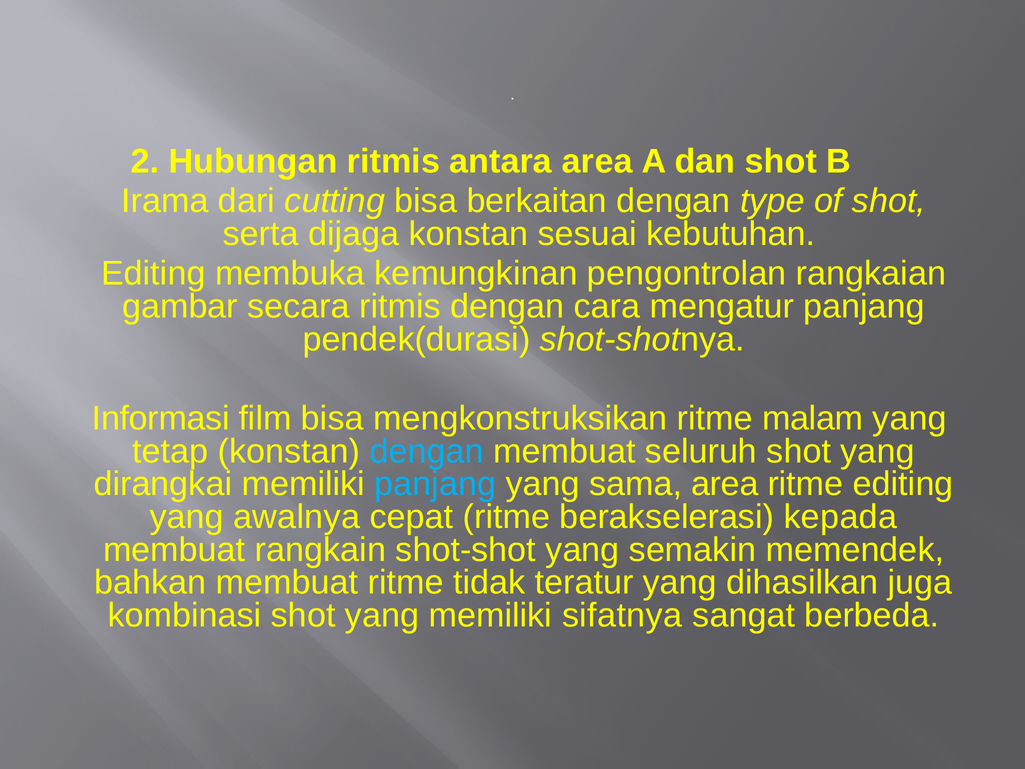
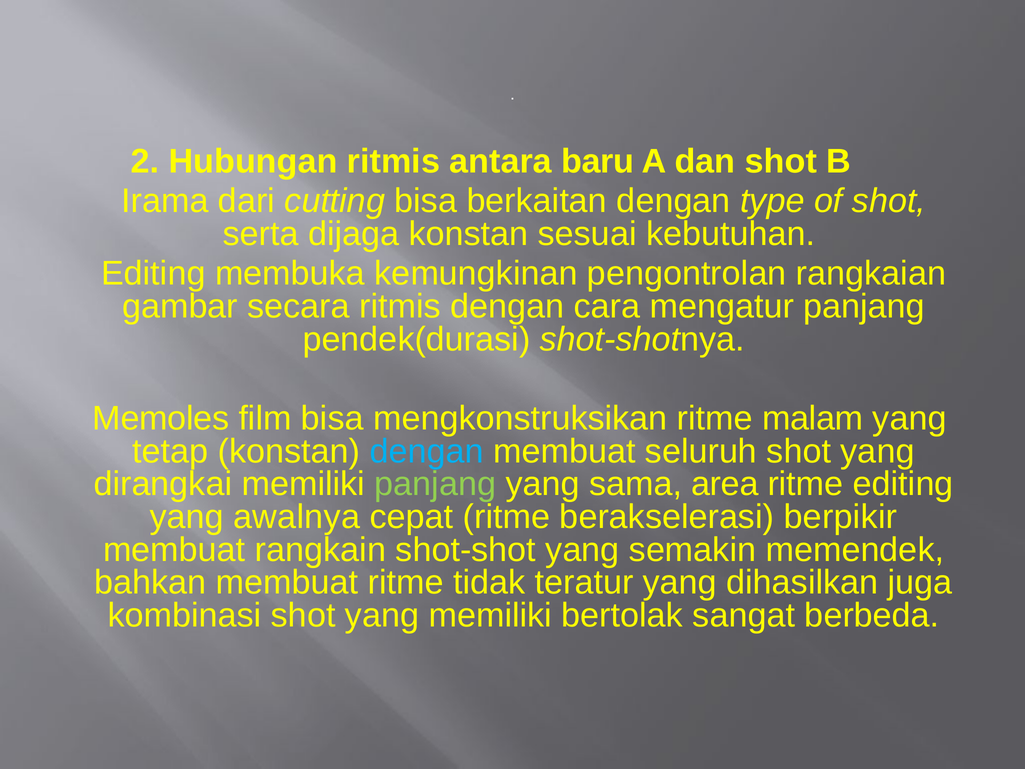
antara area: area -> baru
Informasi: Informasi -> Memoles
panjang at (435, 484) colour: light blue -> light green
kepada: kepada -> berpikir
sifatnya: sifatnya -> bertolak
